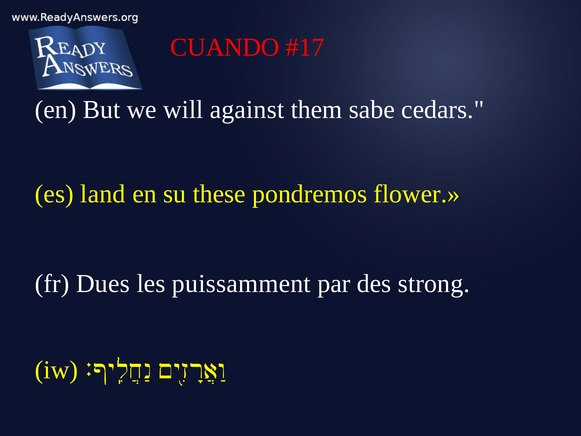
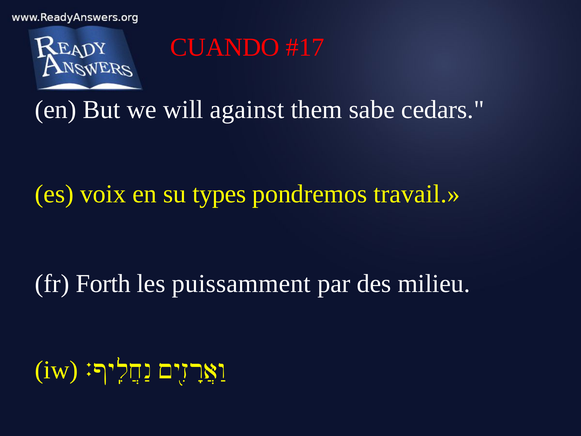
land: land -> voix
these: these -> types
flower: flower -> travail
Dues: Dues -> Forth
strong: strong -> milieu
